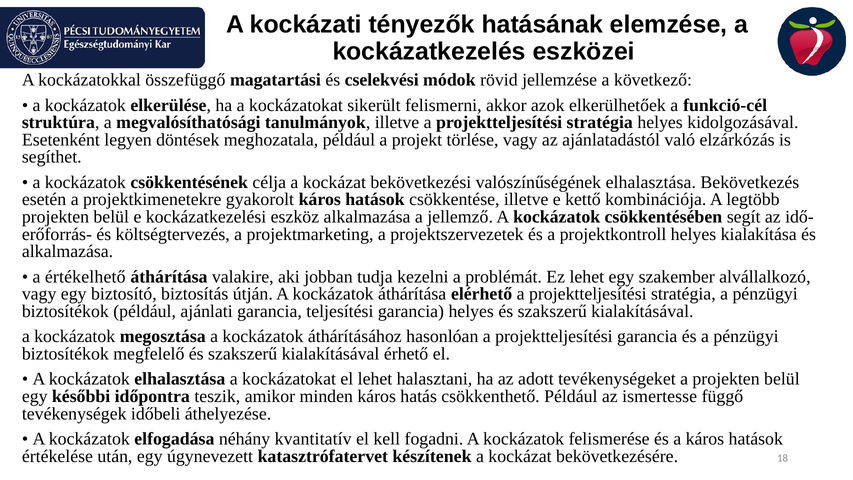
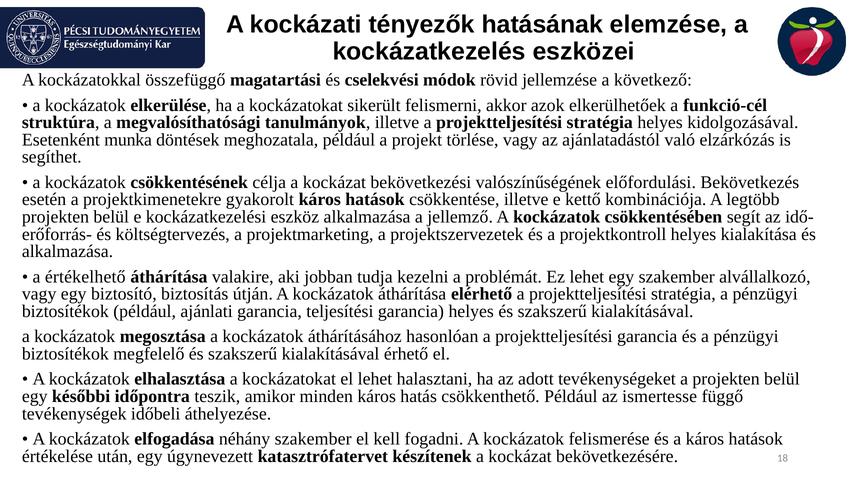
legyen: legyen -> munka
valószínűségének elhalasztása: elhalasztása -> előfordulási
néhány kvantitatív: kvantitatív -> szakember
